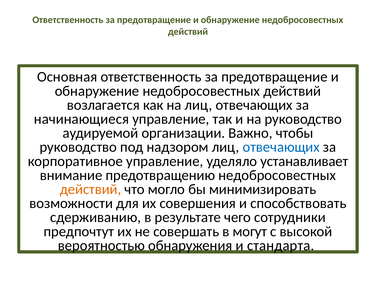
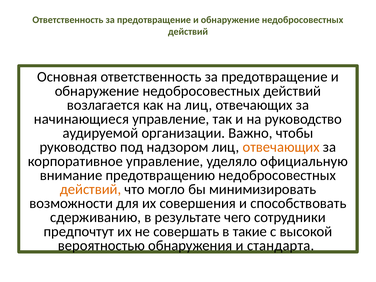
отвечающих at (281, 147) colour: blue -> orange
устанавливает: устанавливает -> официальную
могут: могут -> такие
